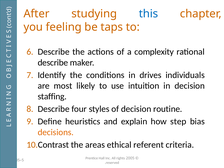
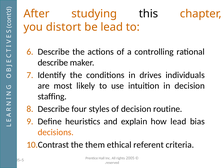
this colour: blue -> black
feeling: feeling -> distort
be taps: taps -> lead
complexity: complexity -> controlling
how step: step -> lead
areas: areas -> them
